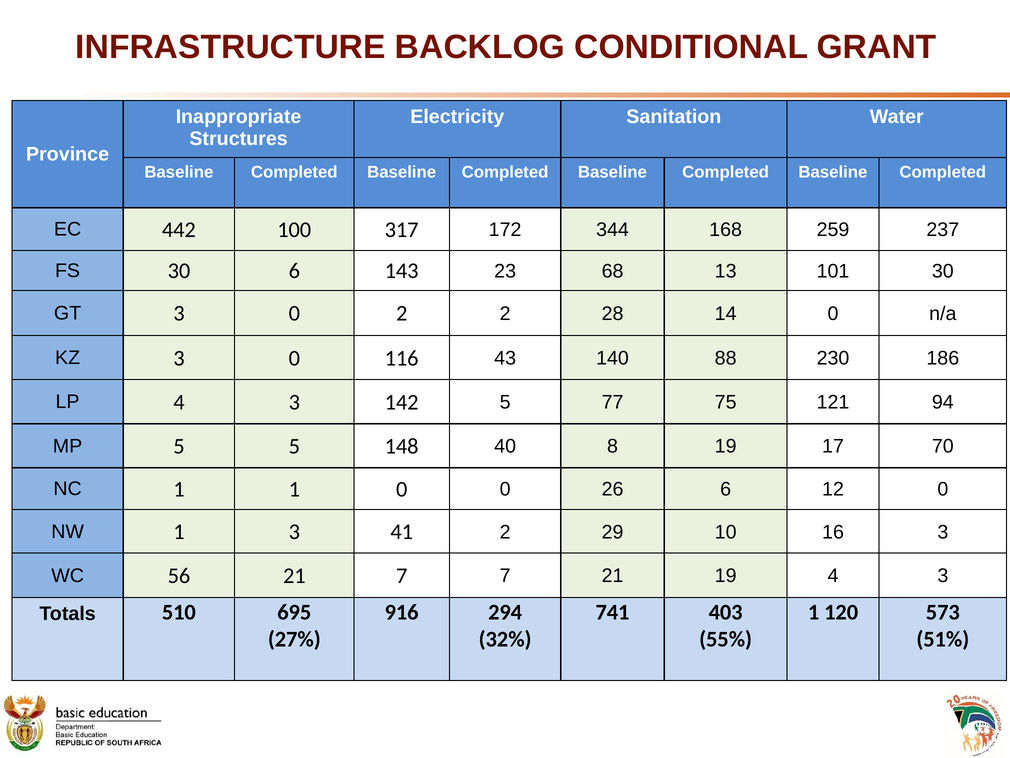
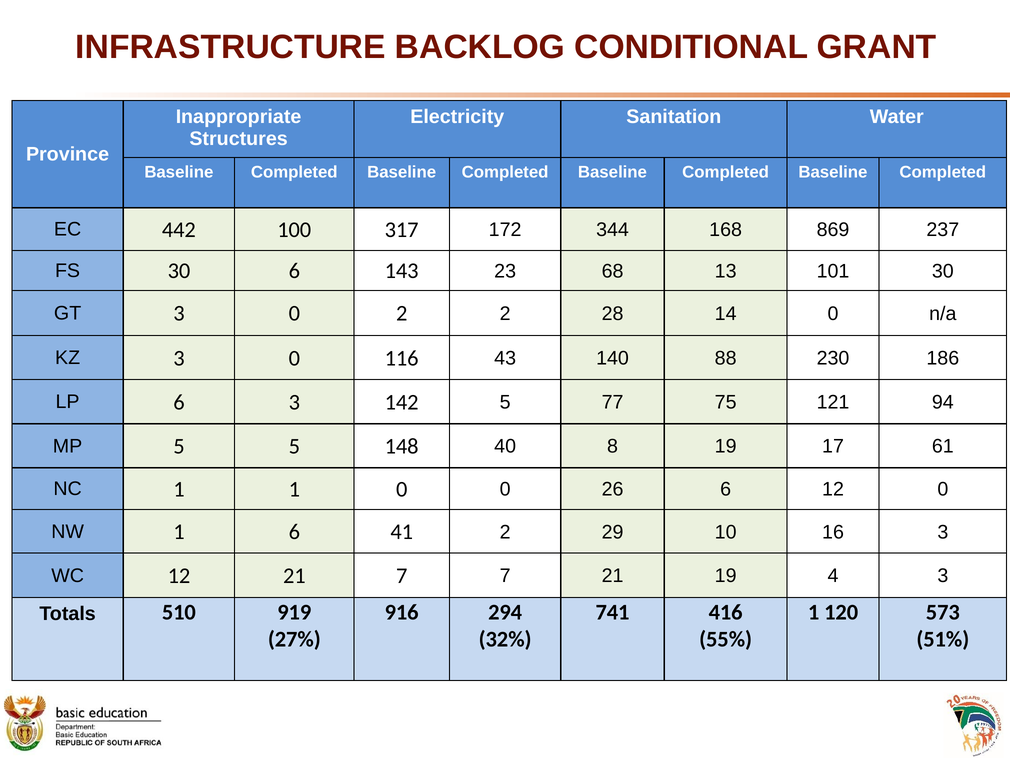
259: 259 -> 869
LP 4: 4 -> 6
70: 70 -> 61
1 3: 3 -> 6
WC 56: 56 -> 12
403: 403 -> 416
695: 695 -> 919
